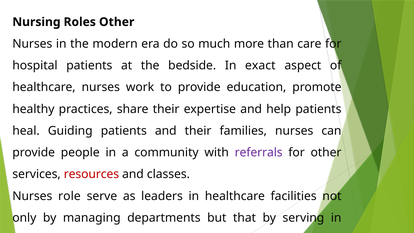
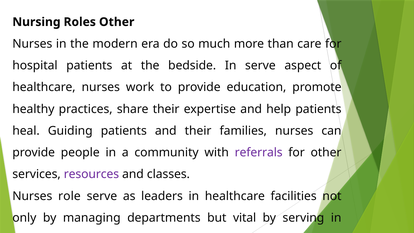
In exact: exact -> serve
resources colour: red -> purple
that: that -> vital
